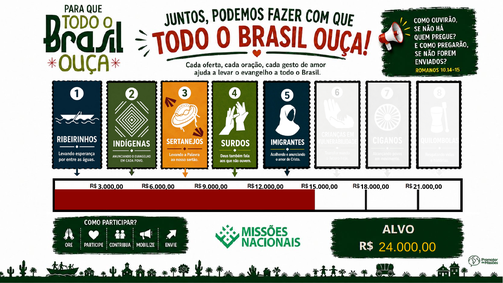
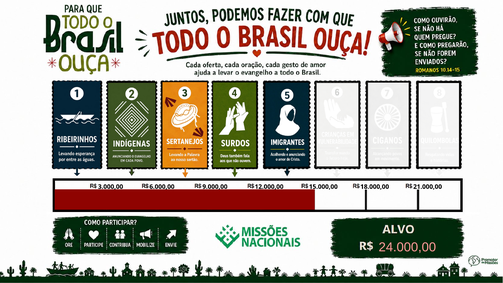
24.000,00 colour: yellow -> pink
